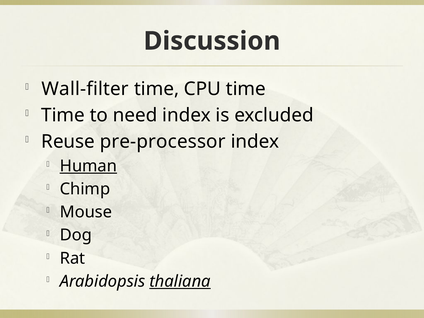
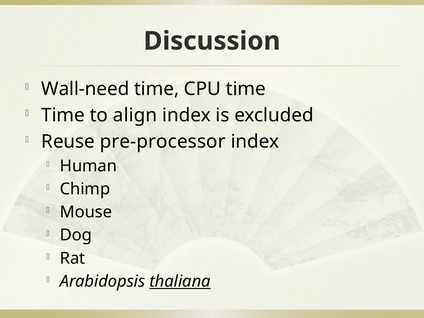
Wall-filter: Wall-filter -> Wall-need
need: need -> align
Human underline: present -> none
